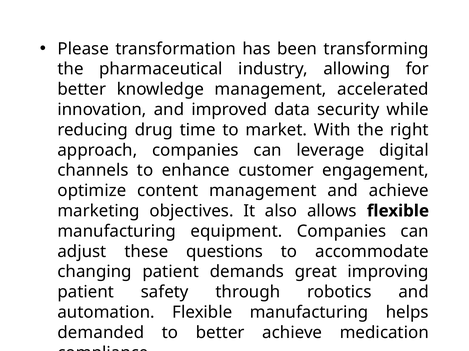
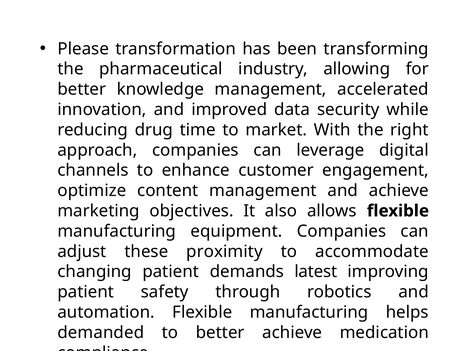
questions: questions -> proximity
great: great -> latest
